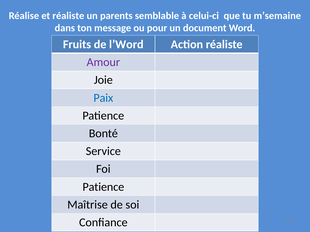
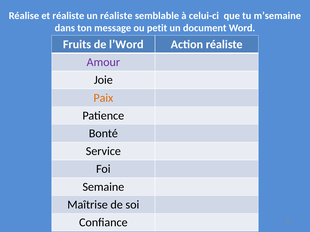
un parents: parents -> réaliste
pour: pour -> petit
Paix colour: blue -> orange
Patience at (103, 187): Patience -> Semaine
